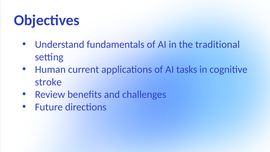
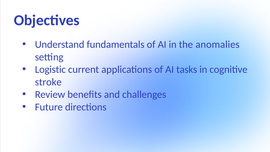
traditional: traditional -> anomalies
Human: Human -> Logistic
